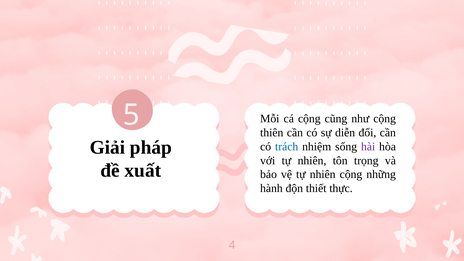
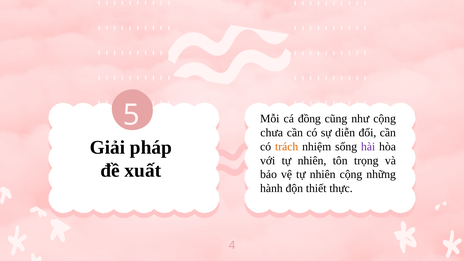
cá cộng: cộng -> đồng
thiên: thiên -> chưa
trách colour: blue -> orange
